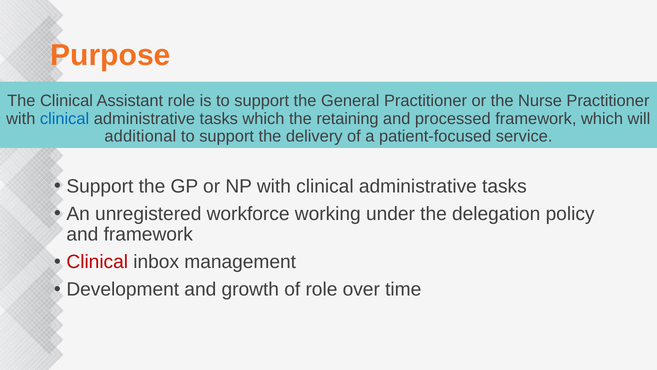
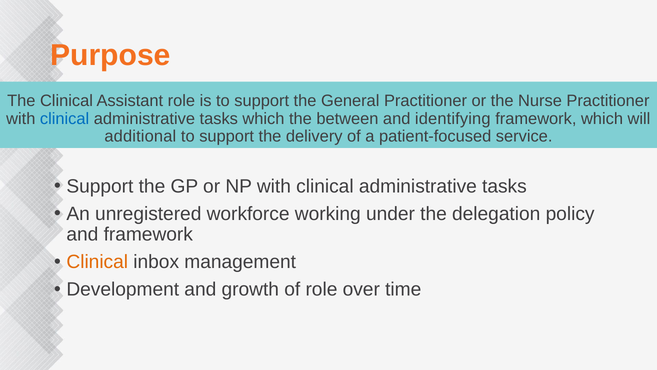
retaining: retaining -> between
processed: processed -> identifying
Clinical at (97, 262) colour: red -> orange
